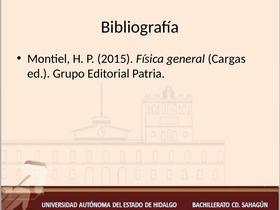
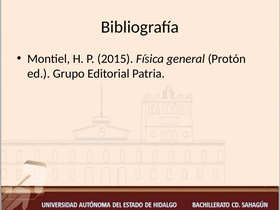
Cargas: Cargas -> Protón
